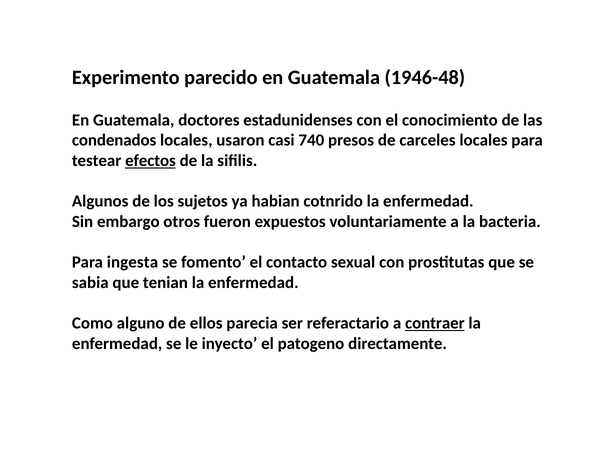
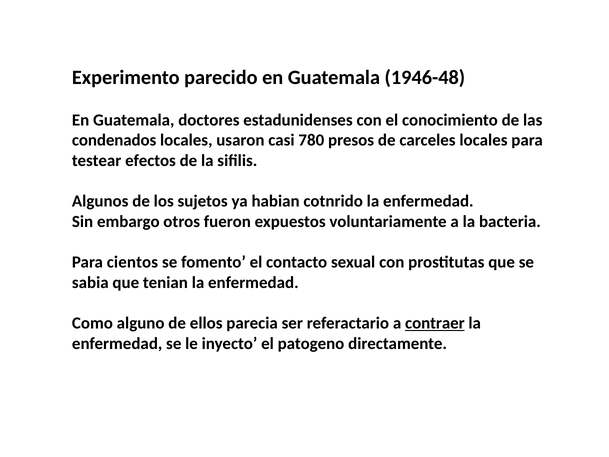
740: 740 -> 780
efectos underline: present -> none
ingesta: ingesta -> cientos
